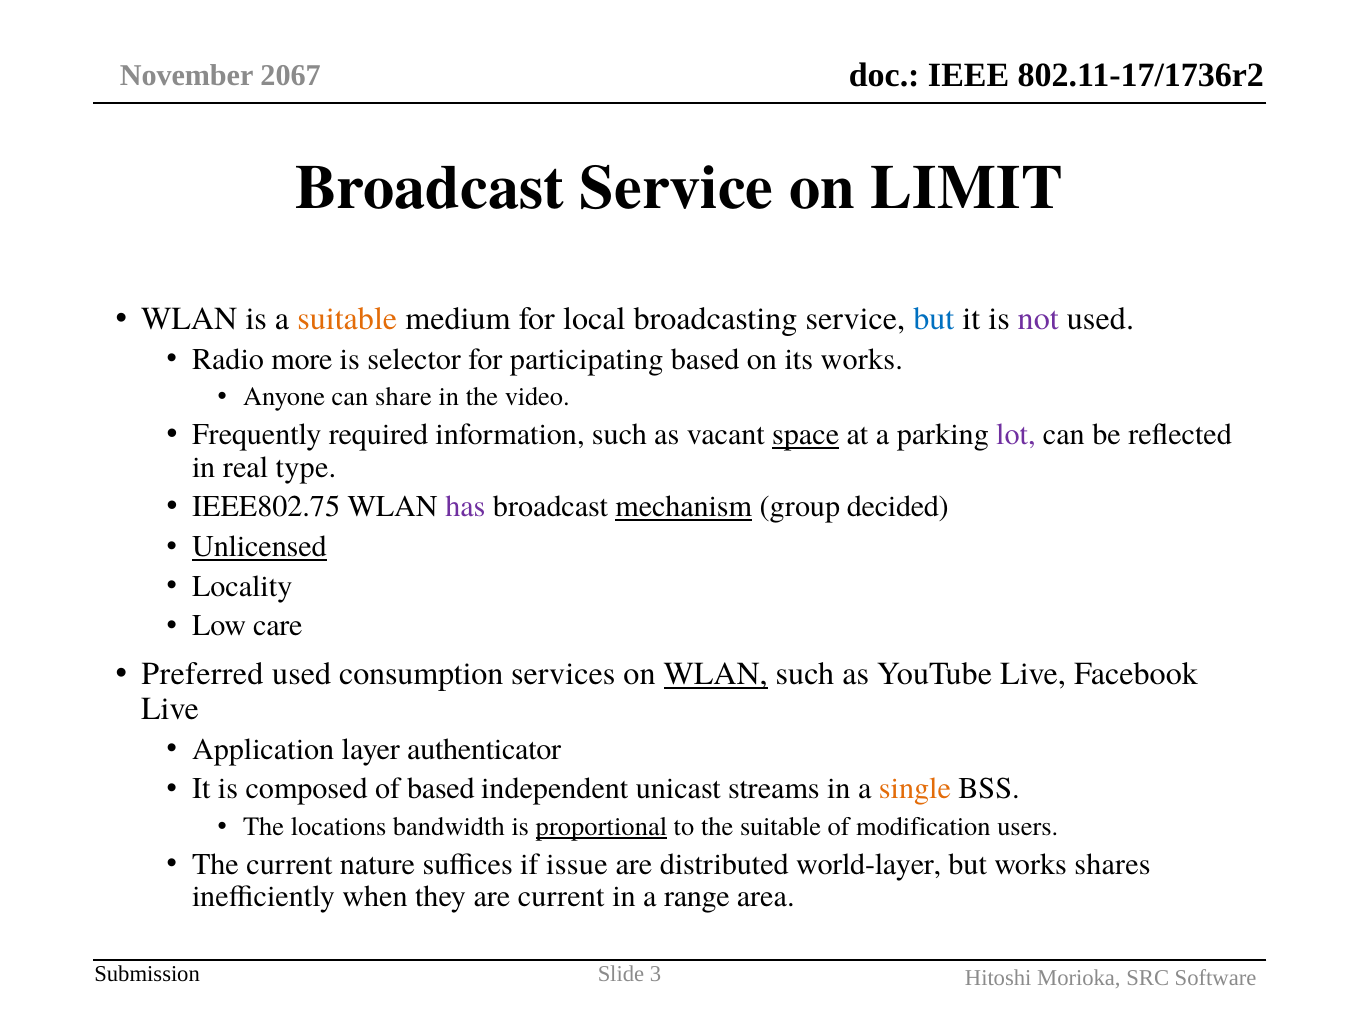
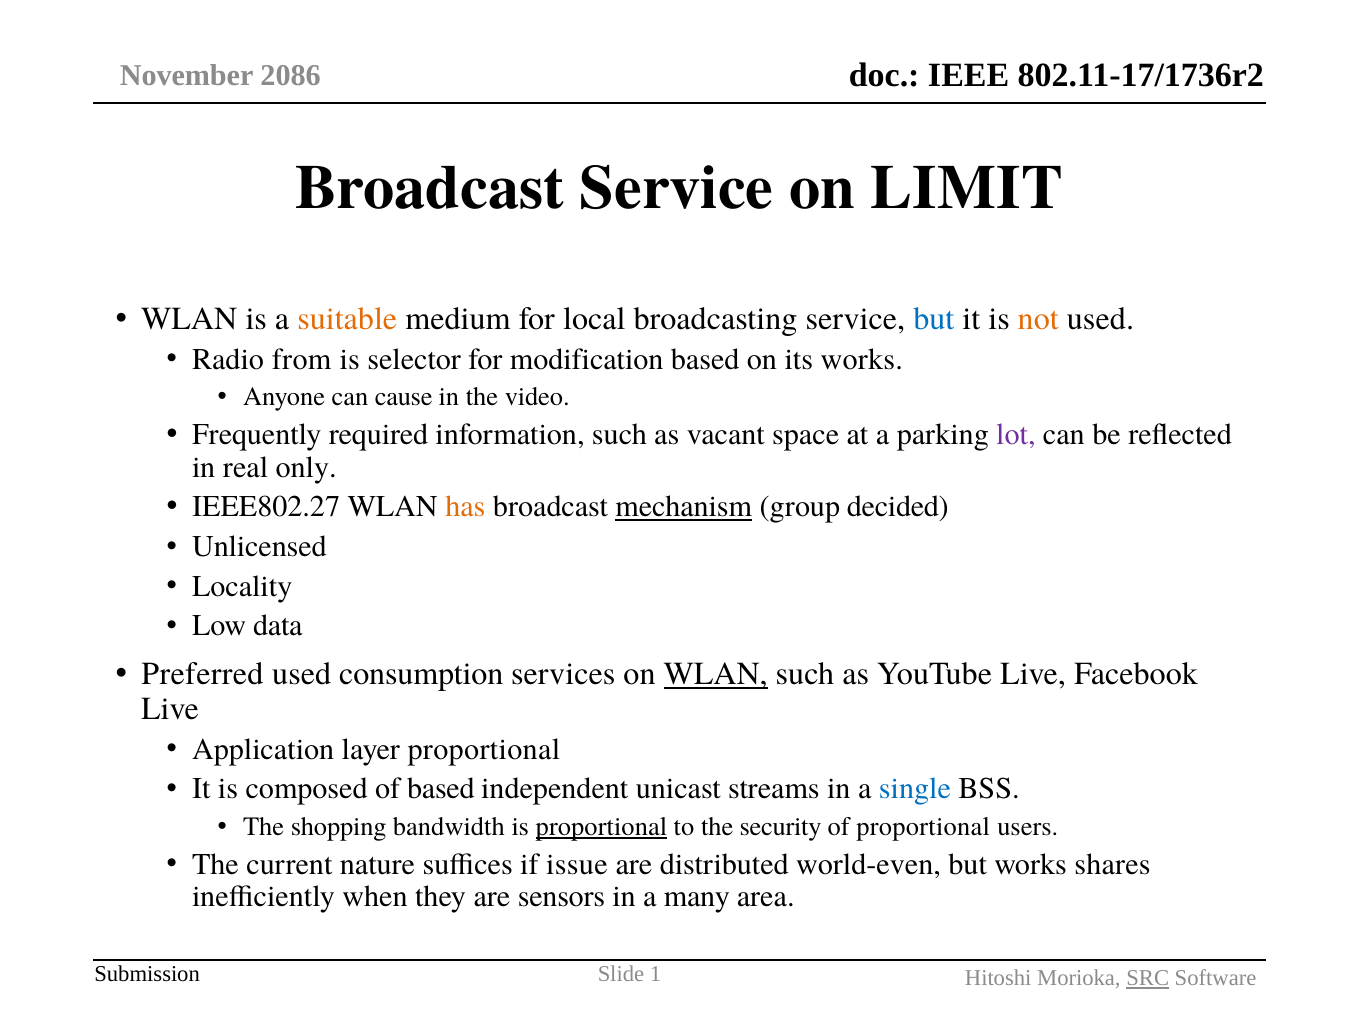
2067: 2067 -> 2086
not colour: purple -> orange
more: more -> from
participating: participating -> modification
share: share -> cause
space underline: present -> none
type: type -> only
IEEE802.75: IEEE802.75 -> IEEE802.27
has colour: purple -> orange
Unlicensed underline: present -> none
care: care -> data
layer authenticator: authenticator -> proportional
single colour: orange -> blue
locations: locations -> shopping
the suitable: suitable -> security
of modification: modification -> proportional
world-layer: world-layer -> world-even
are current: current -> sensors
range: range -> many
3: 3 -> 1
SRC underline: none -> present
